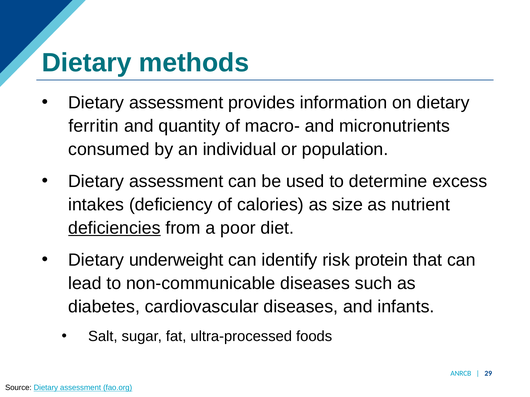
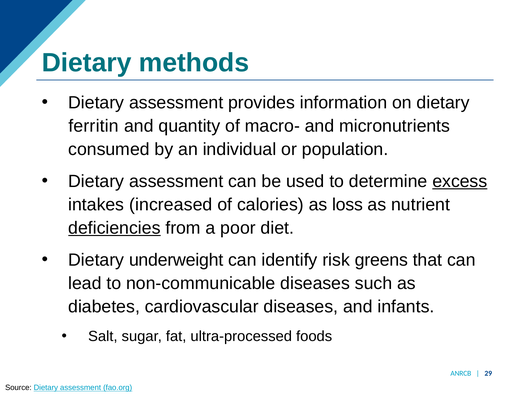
excess underline: none -> present
deficiency: deficiency -> increased
size: size -> loss
protein: protein -> greens
